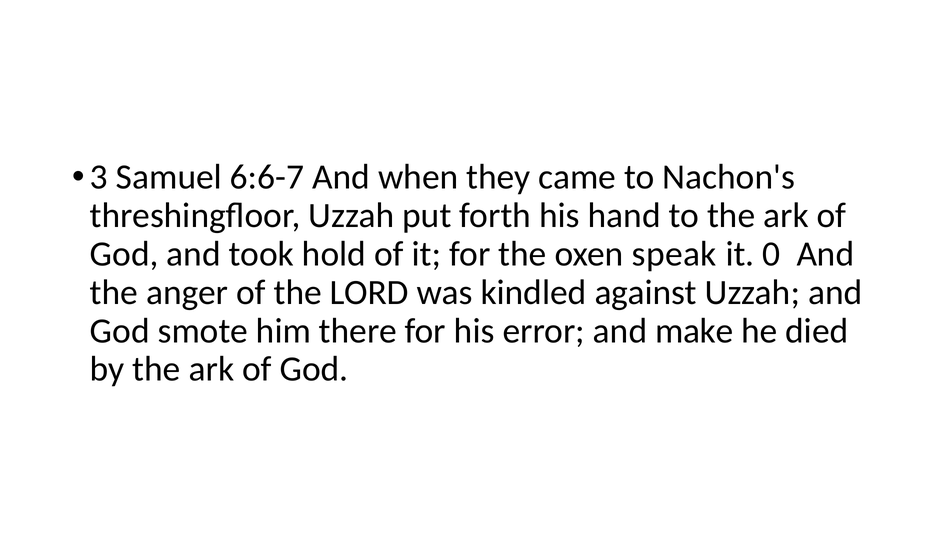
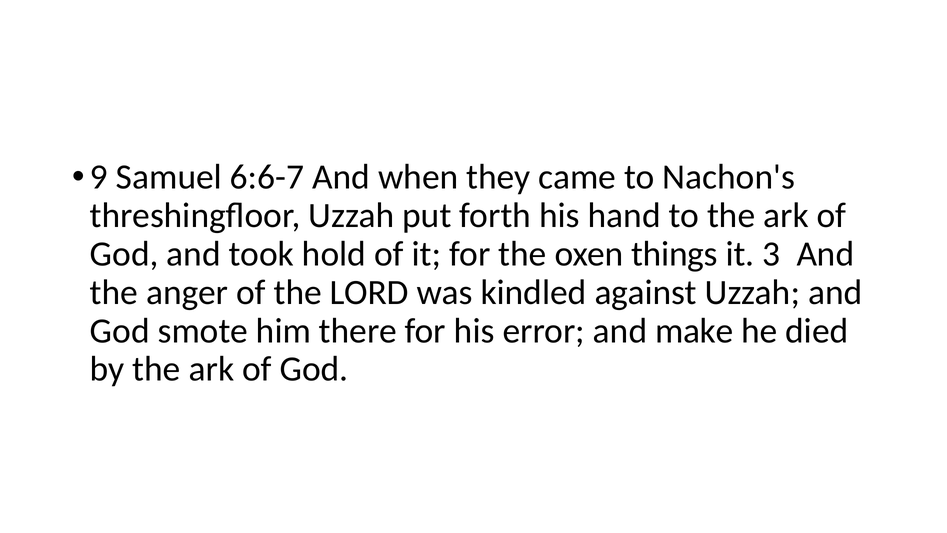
3: 3 -> 9
speak: speak -> things
0: 0 -> 3
